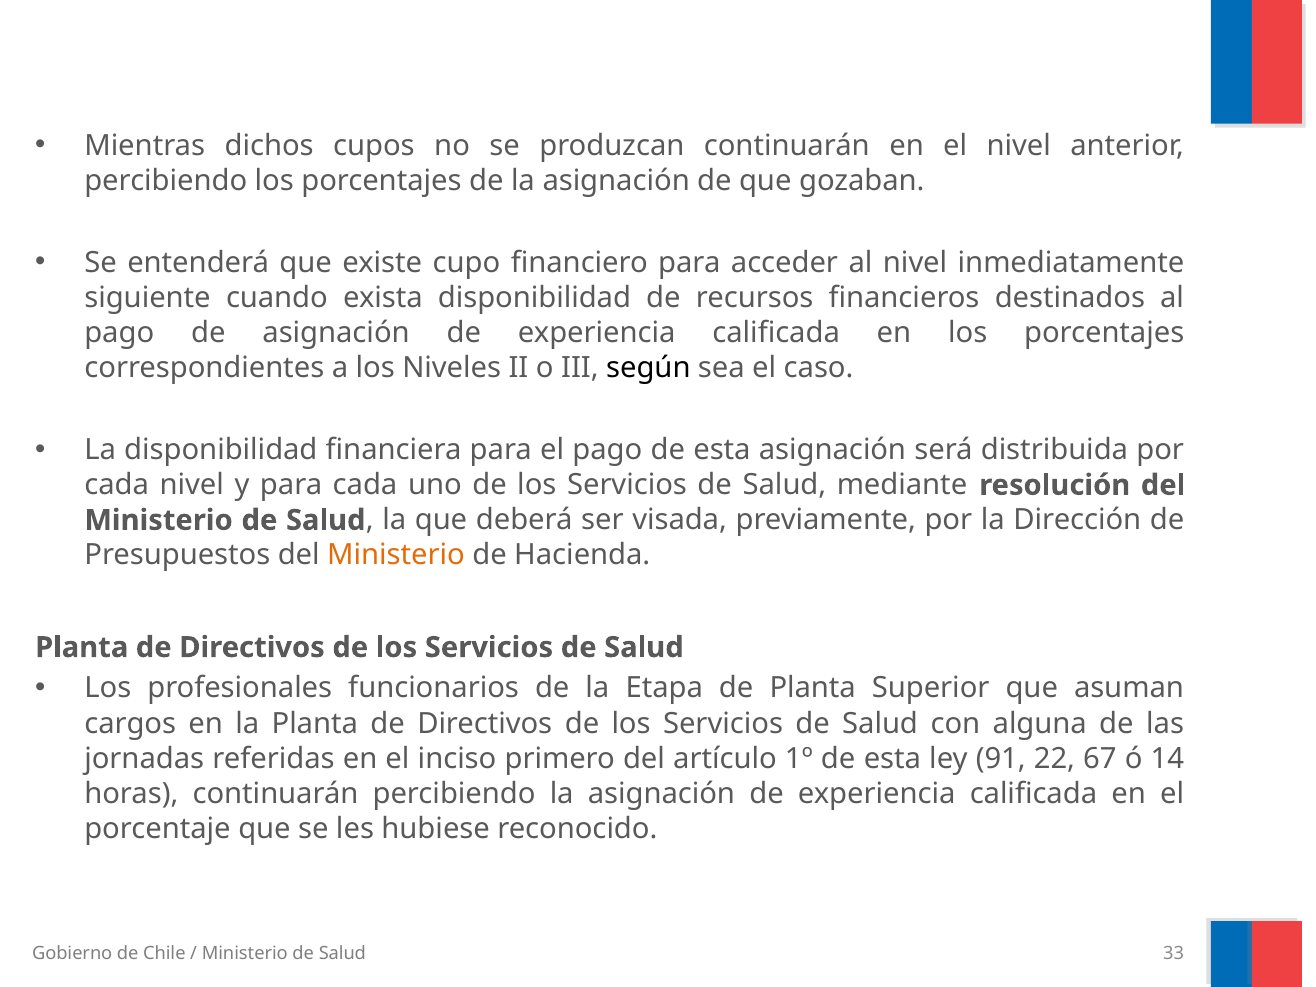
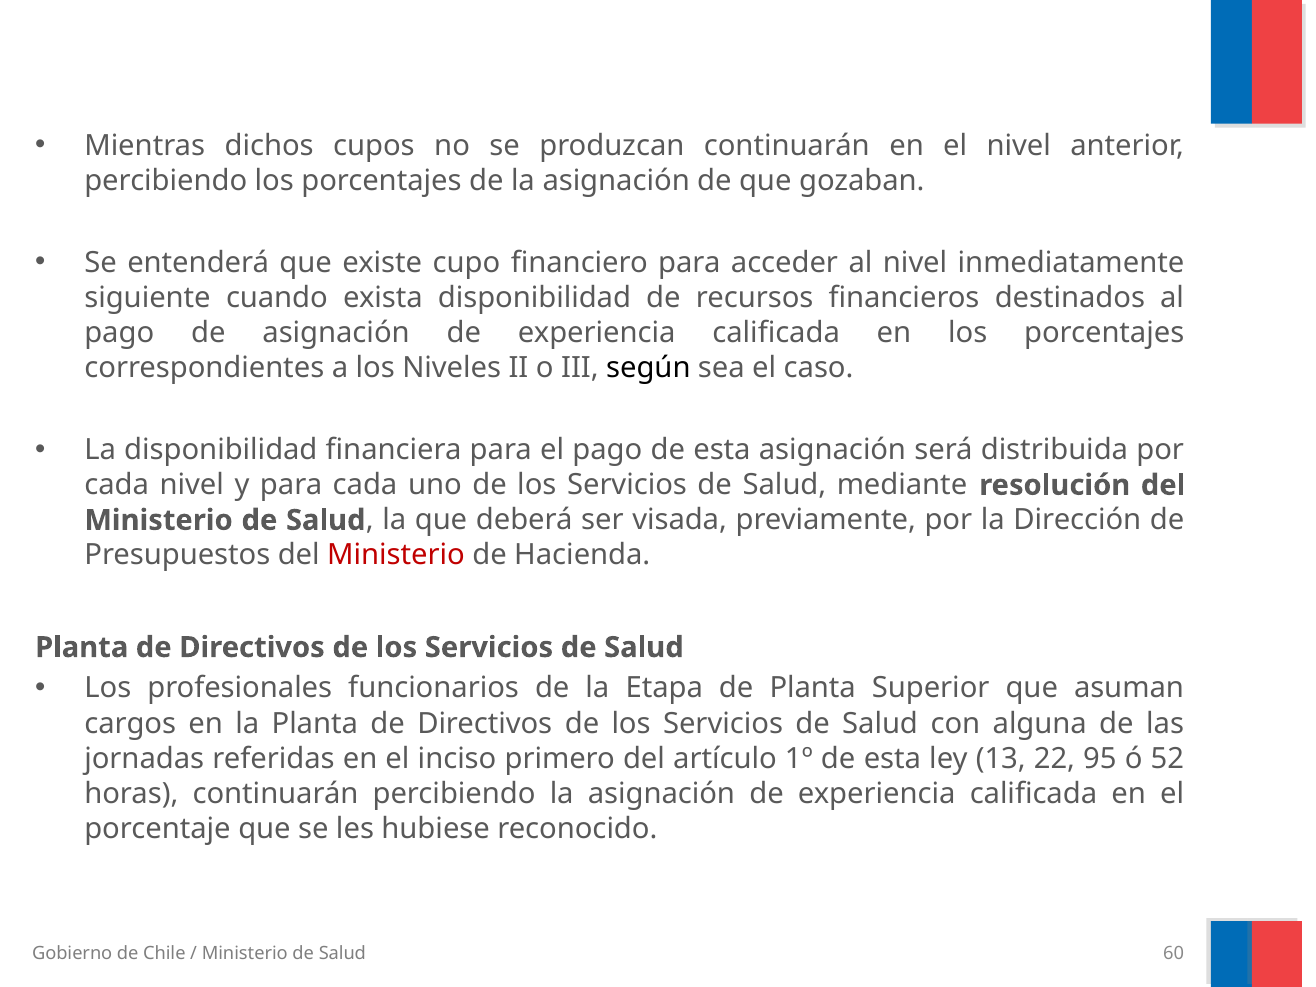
Ministerio at (396, 555) colour: orange -> red
91: 91 -> 13
67: 67 -> 95
14: 14 -> 52
33: 33 -> 60
